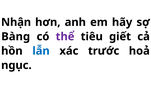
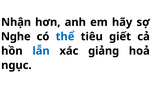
Bàng: Bàng -> Nghe
thể colour: purple -> blue
trước: trước -> giảng
